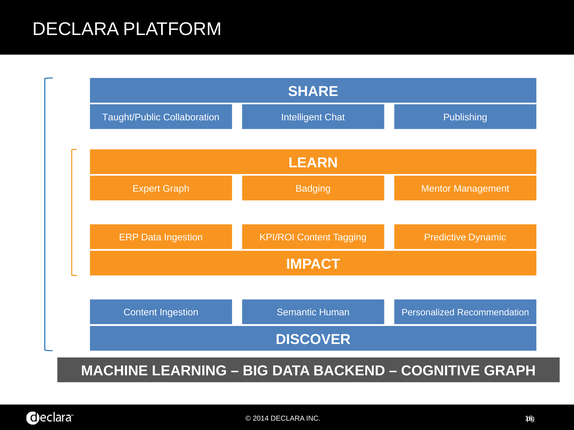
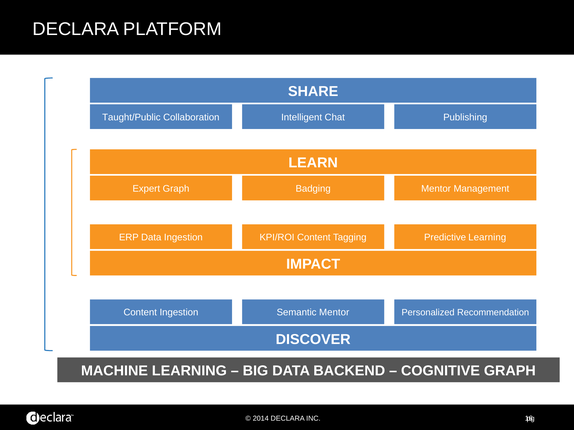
Predictive Dynamic: Dynamic -> Learning
Semantic Human: Human -> Mentor
